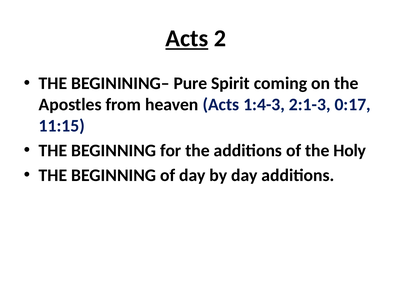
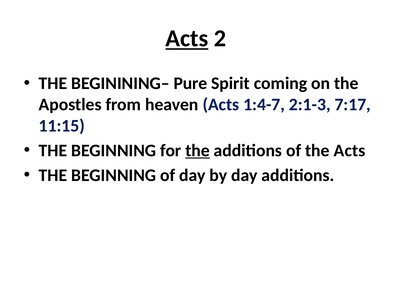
1:4-3: 1:4-3 -> 1:4-7
0:17: 0:17 -> 7:17
the at (197, 150) underline: none -> present
the Holy: Holy -> Acts
